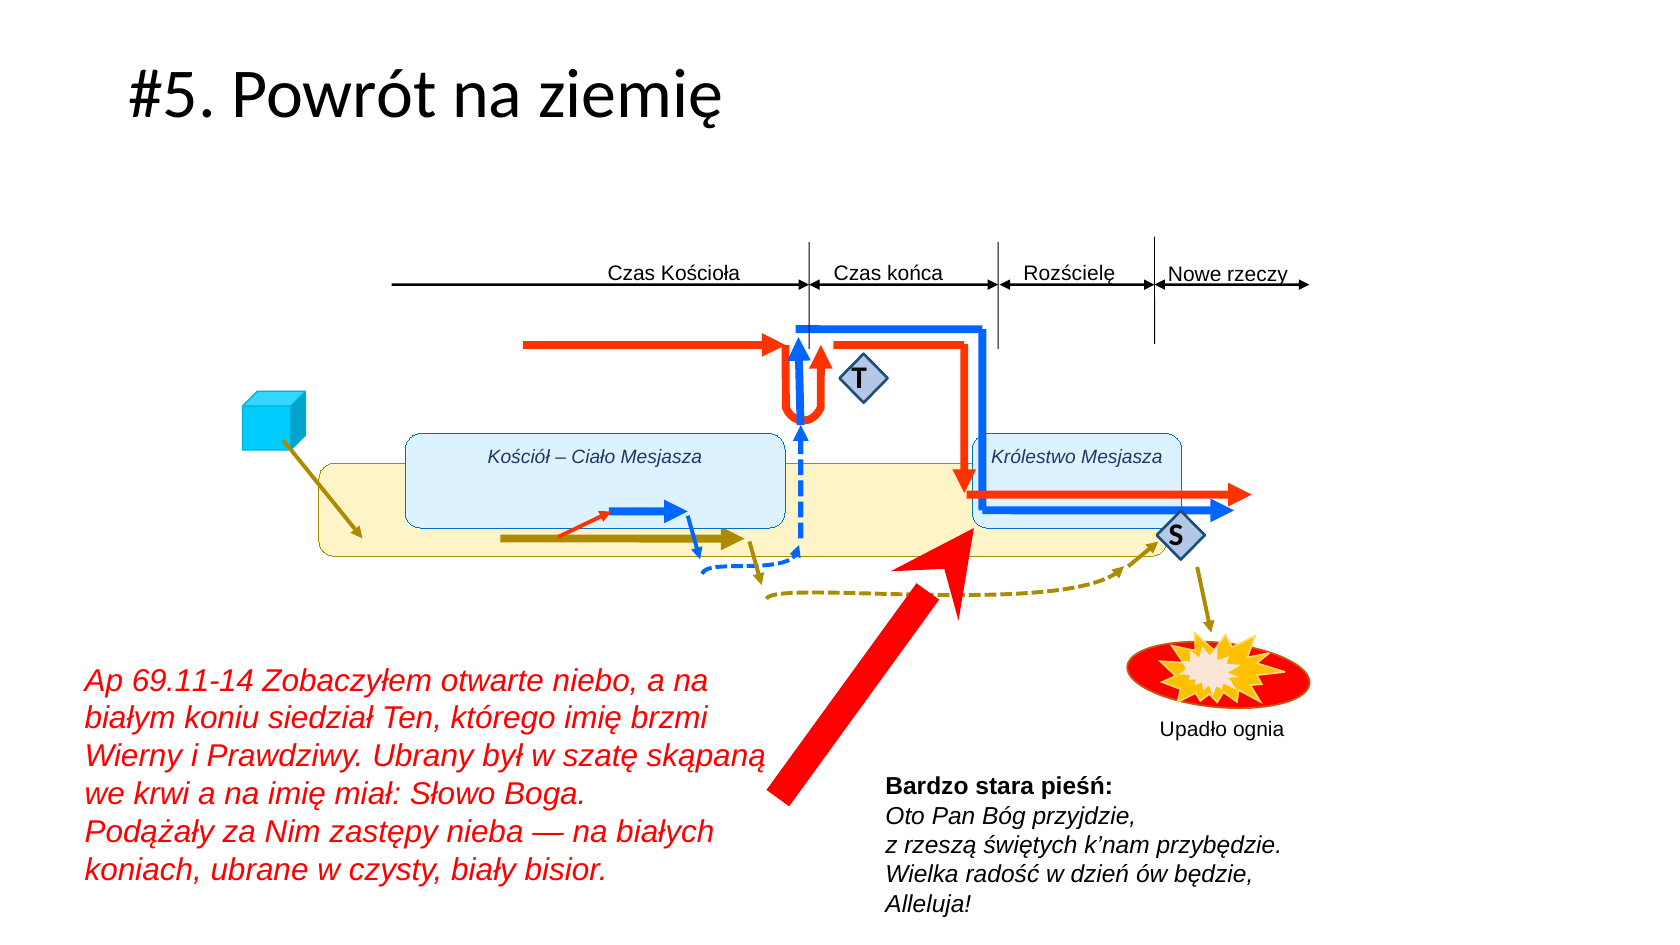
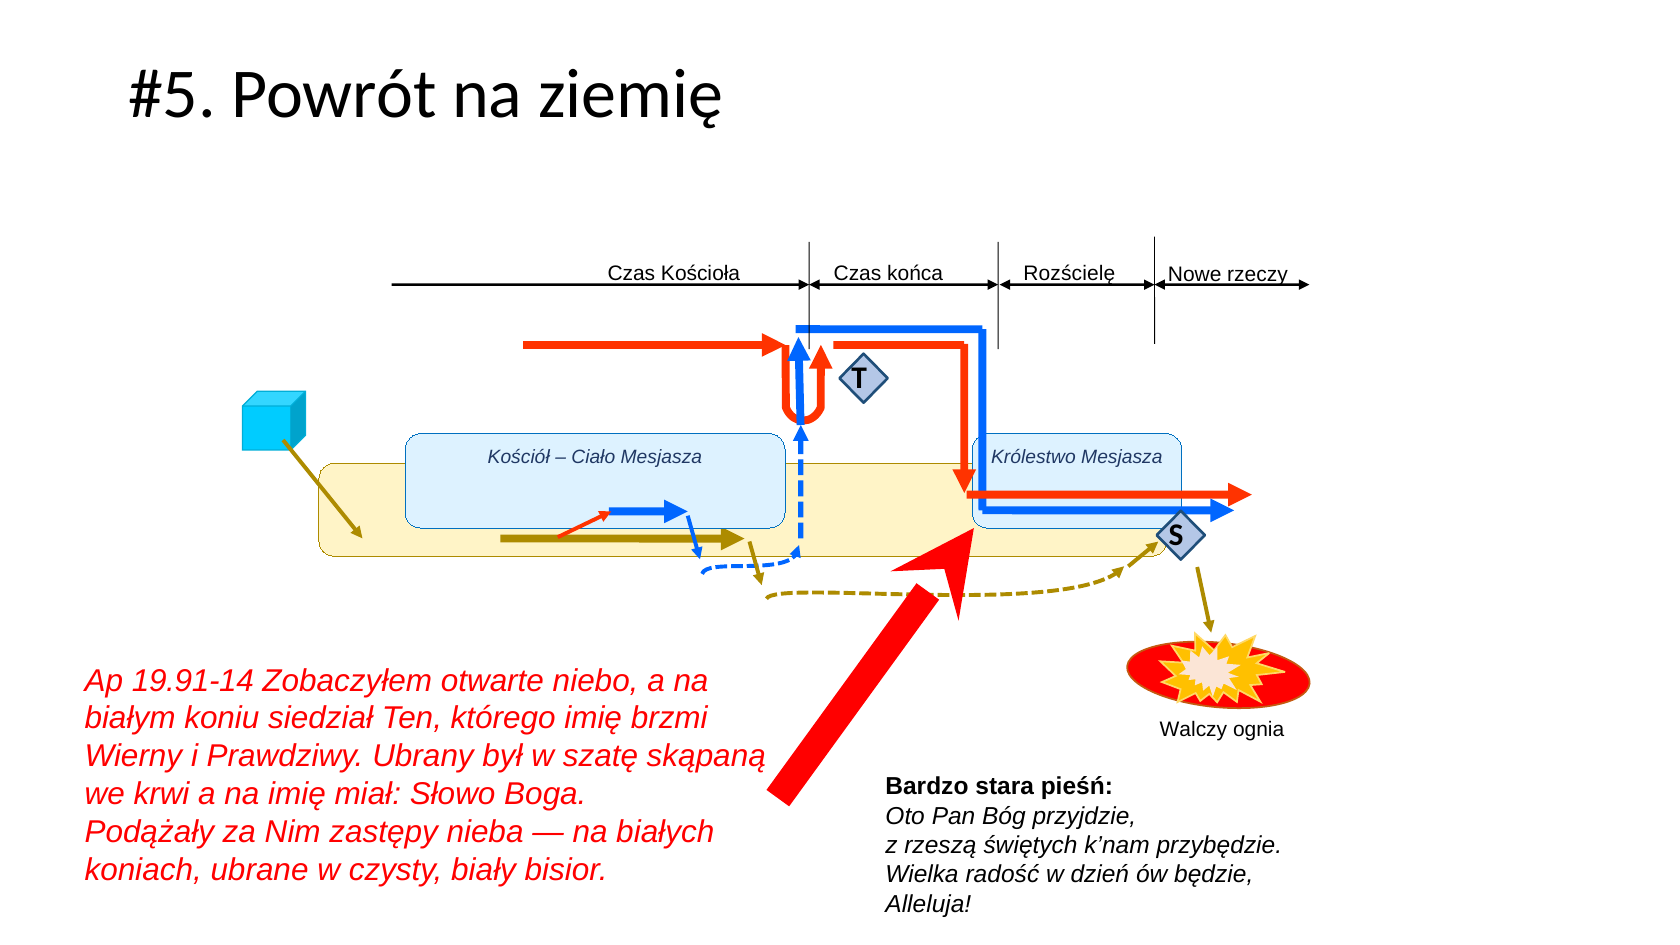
69.11-14: 69.11-14 -> 19.91-14
Upadło: Upadło -> Walczy
